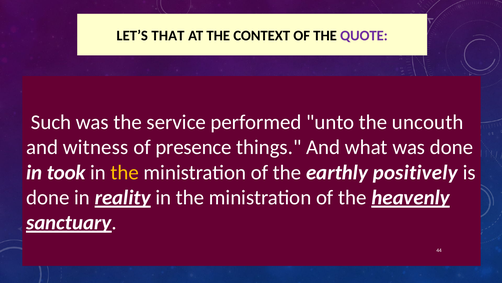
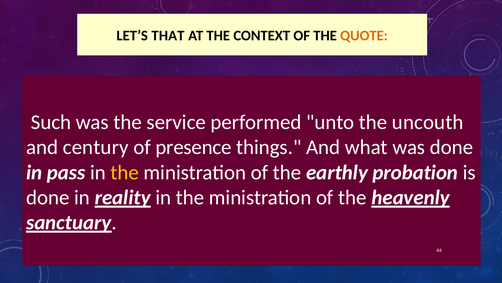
QUOTE colour: purple -> orange
witness: witness -> century
took: took -> pass
positively: positively -> probation
